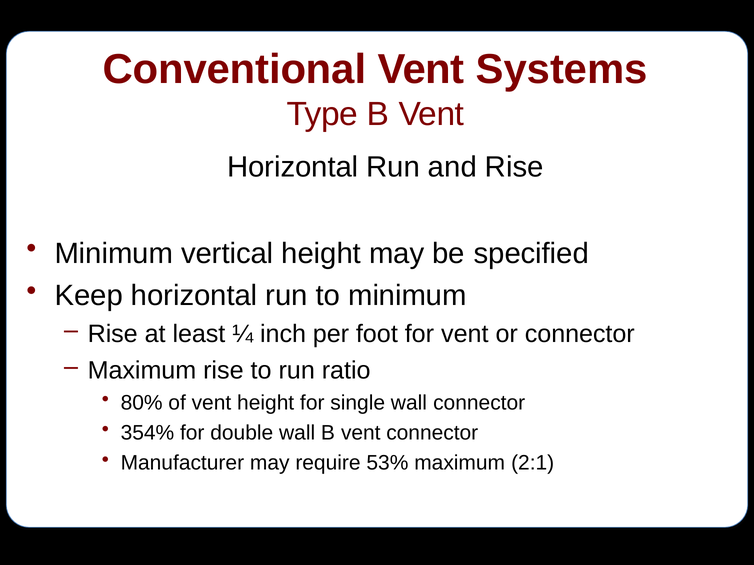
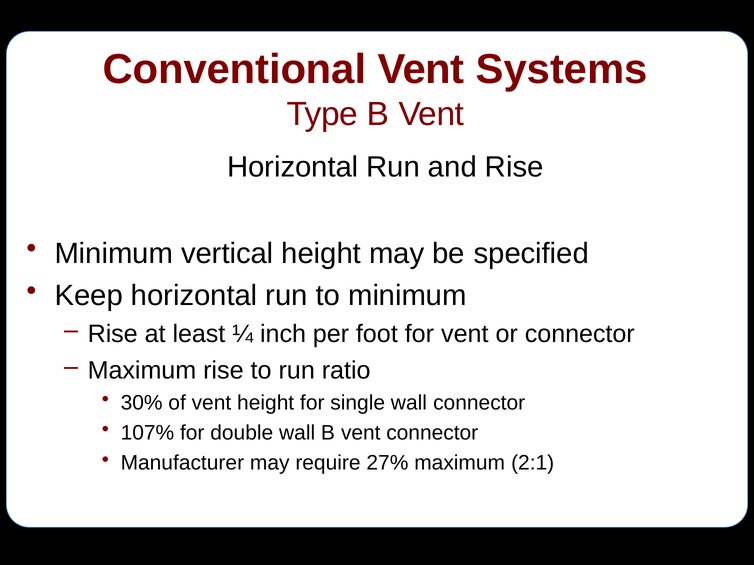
80%: 80% -> 30%
354%: 354% -> 107%
53%: 53% -> 27%
